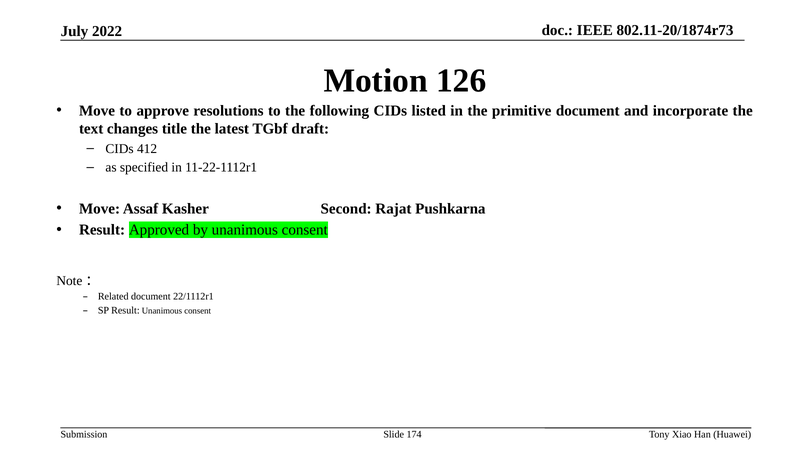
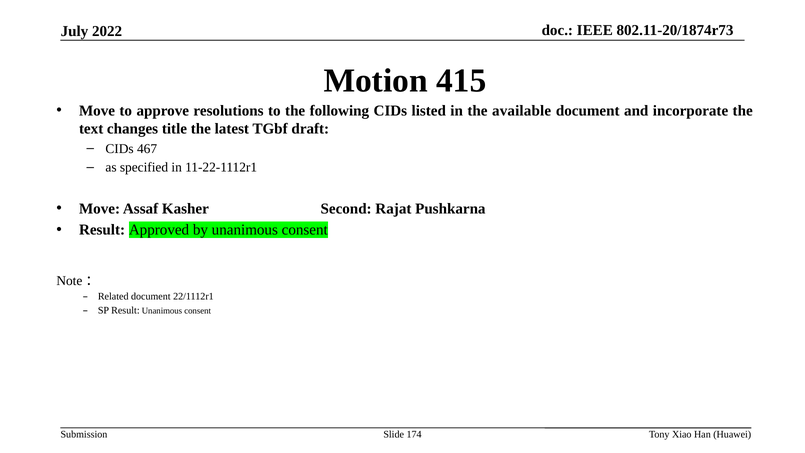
126: 126 -> 415
primitive: primitive -> available
412: 412 -> 467
